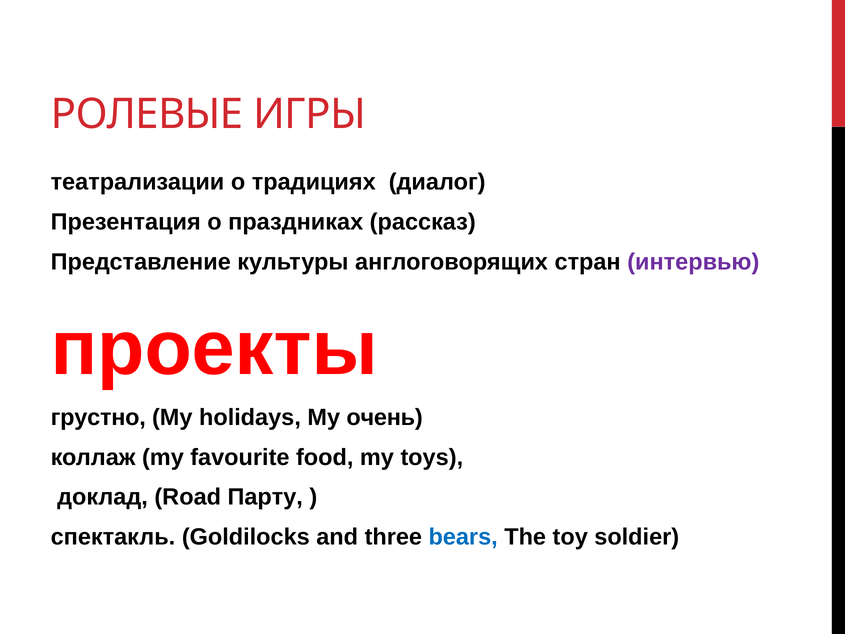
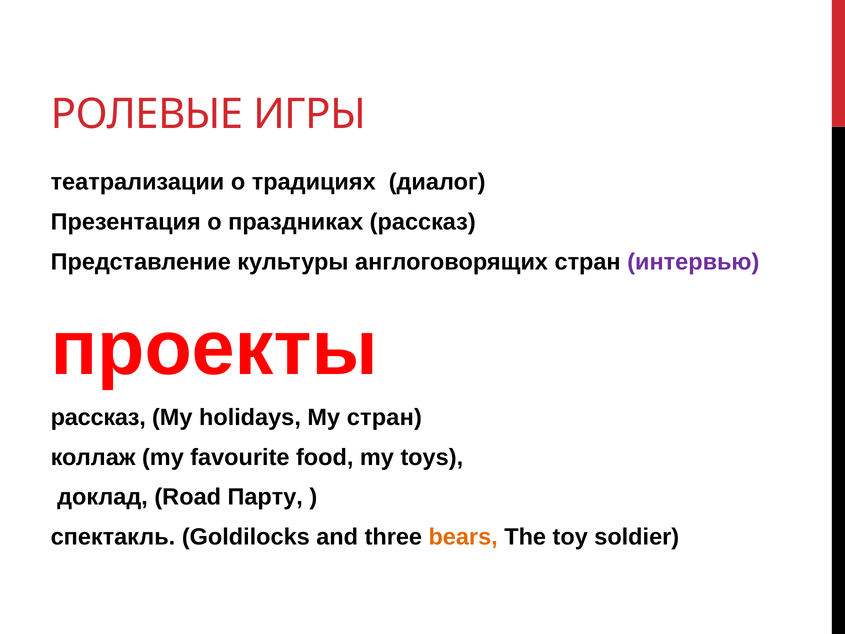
грустно at (98, 417): грустно -> рассказ
My очень: очень -> стран
bears colour: blue -> orange
